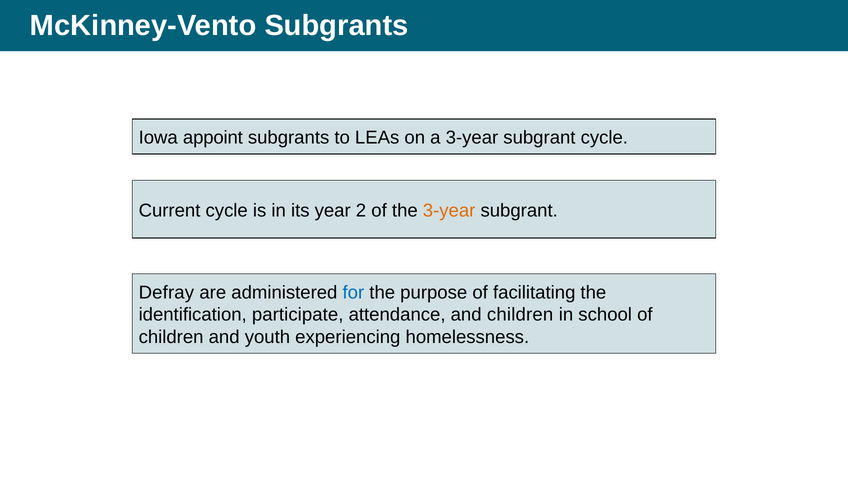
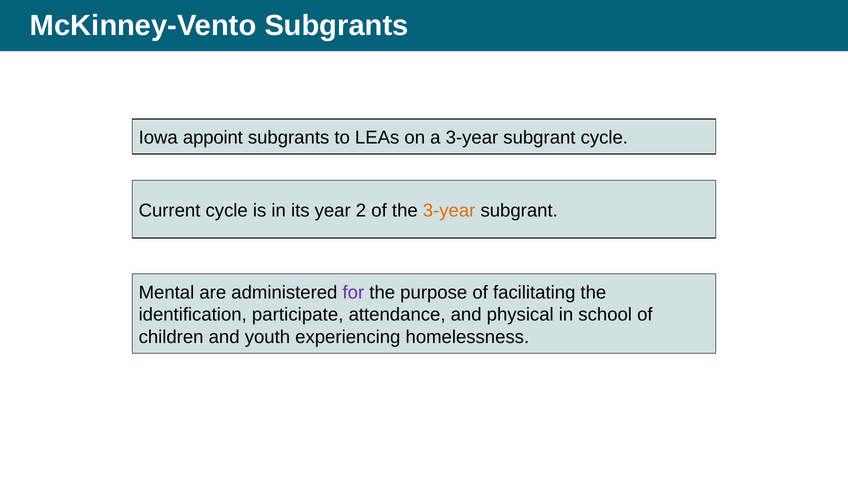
Defray: Defray -> Mental
for colour: blue -> purple
and children: children -> physical
